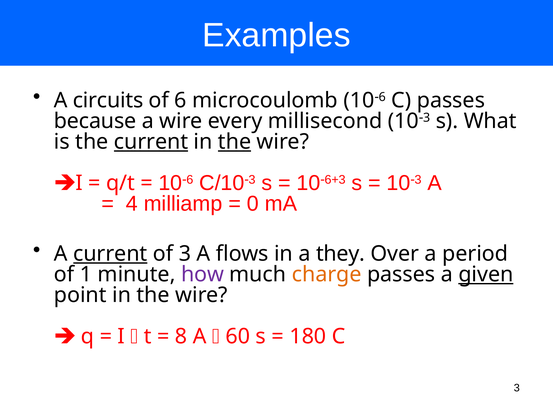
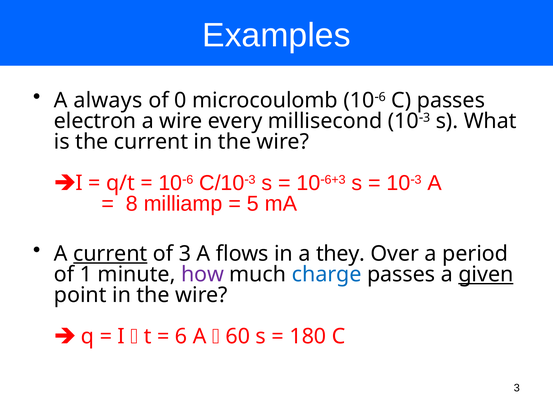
circuits: circuits -> always
6: 6 -> 0
because: because -> electron
current at (151, 142) underline: present -> none
the at (235, 142) underline: present -> none
4: 4 -> 8
0: 0 -> 5
charge colour: orange -> blue
8: 8 -> 6
